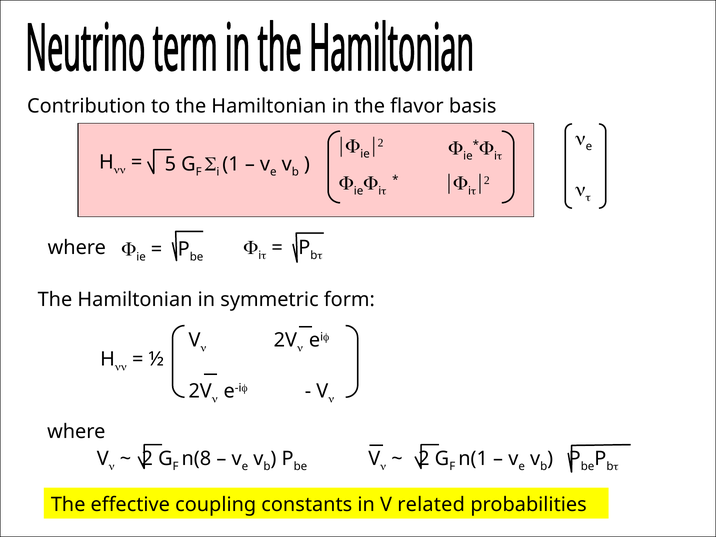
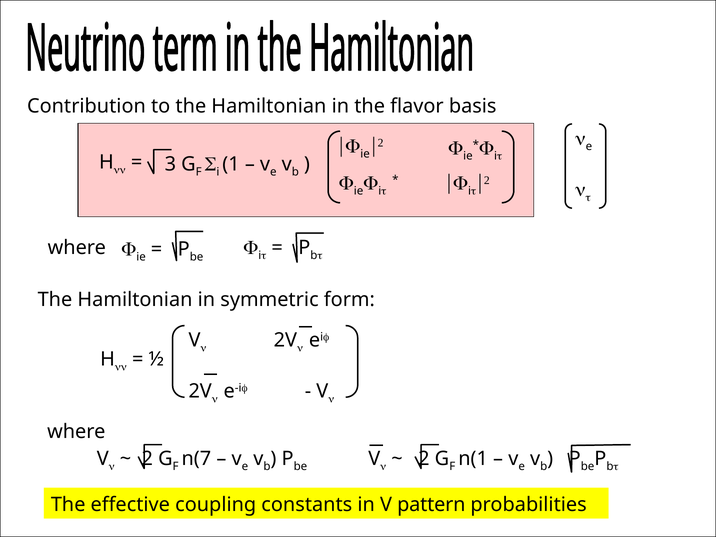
5: 5 -> 3
n(8: n(8 -> n(7
related: related -> pattern
